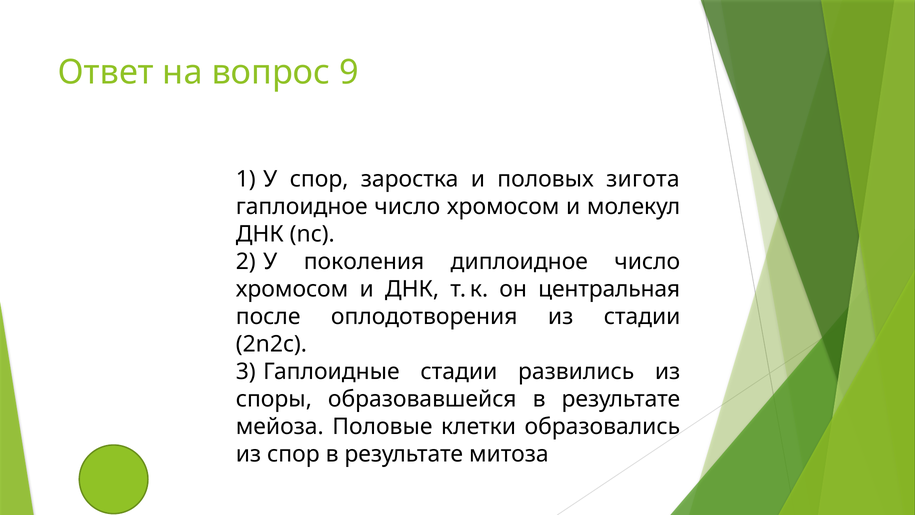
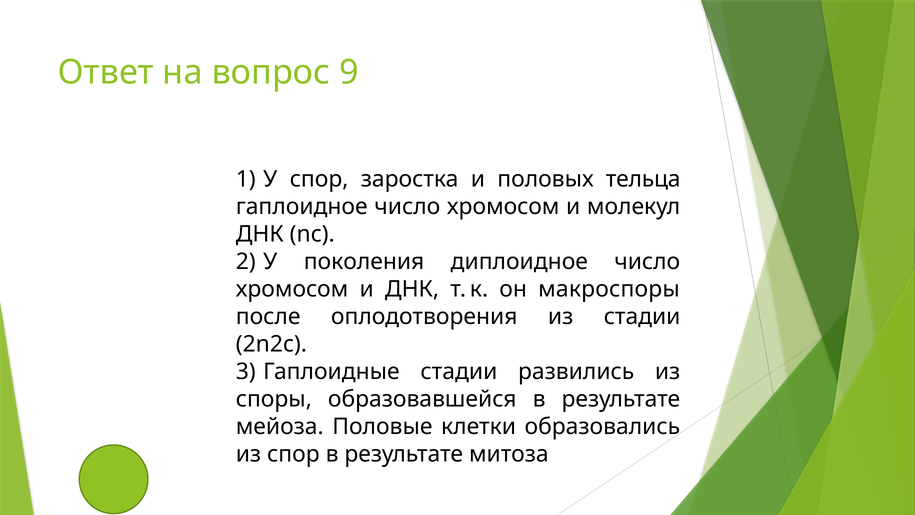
зигота: зигота -> тельца
центральная: центральная -> макроспоры
